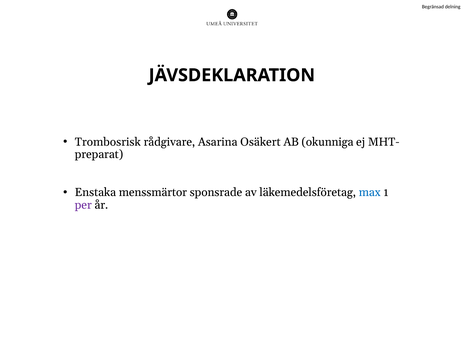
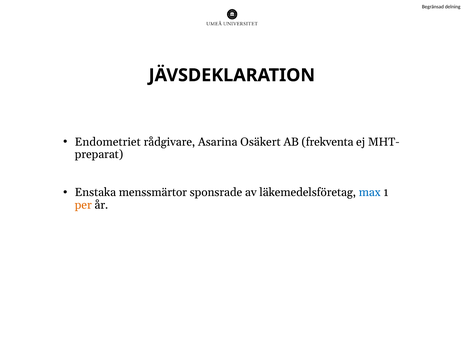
Trombosrisk: Trombosrisk -> Endometriet
okunniga: okunniga -> frekventa
per colour: purple -> orange
